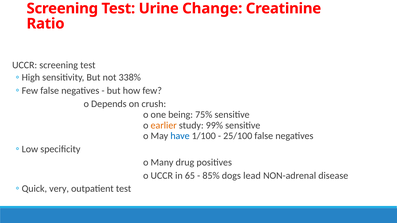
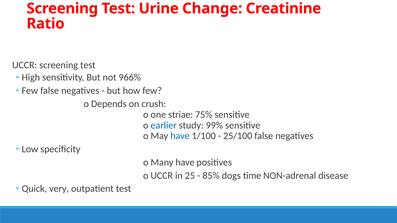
338%: 338% -> 966%
being: being -> striae
earlier colour: orange -> blue
Many drug: drug -> have
65: 65 -> 25
lead: lead -> time
